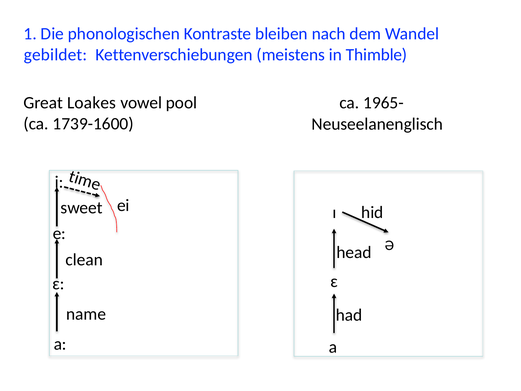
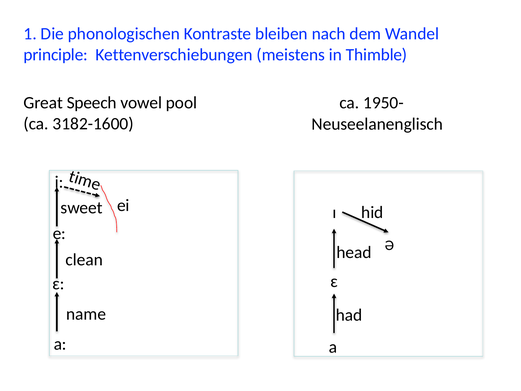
gebildet: gebildet -> principle
1965-: 1965- -> 1950-
Loakes: Loakes -> Speech
1739-1600: 1739-1600 -> 3182-1600
